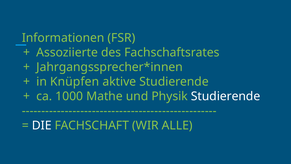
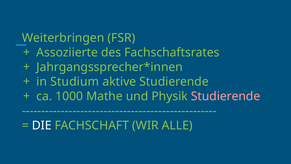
Informationen: Informationen -> Weiterbringen
Knüpfen: Knüpfen -> Studium
Studierende at (226, 96) colour: white -> pink
